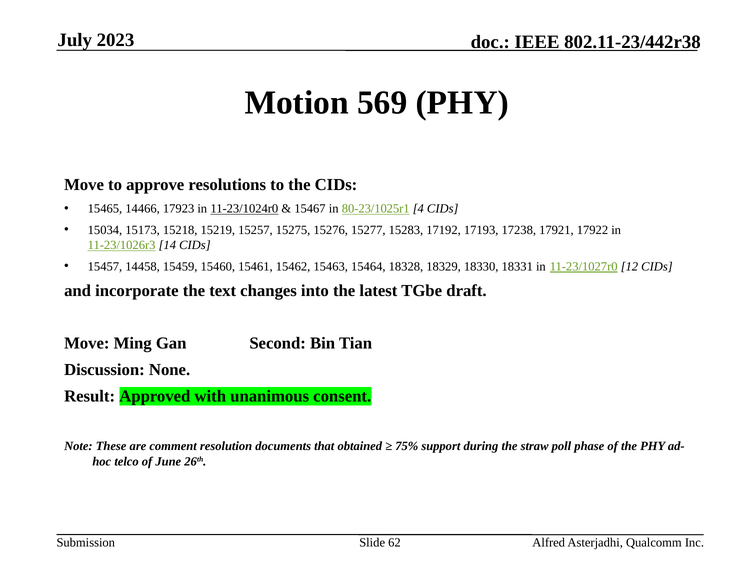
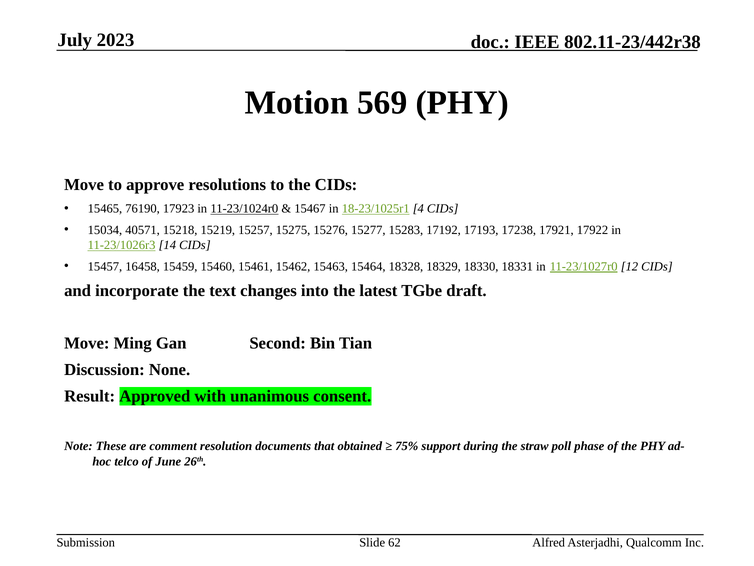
14466: 14466 -> 76190
80-23/1025r1: 80-23/1025r1 -> 18-23/1025r1
15173: 15173 -> 40571
14458: 14458 -> 16458
